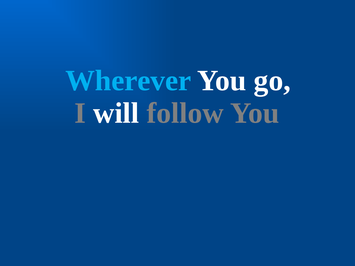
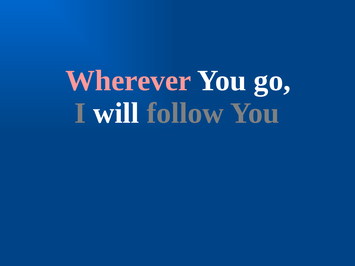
Wherever colour: light blue -> pink
